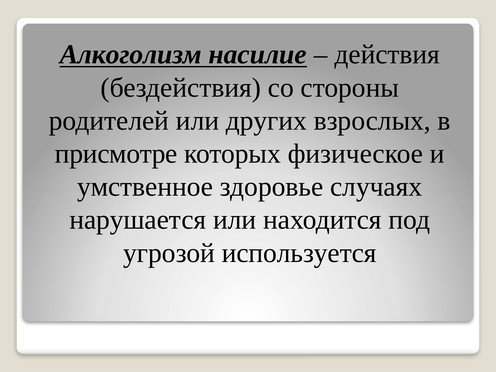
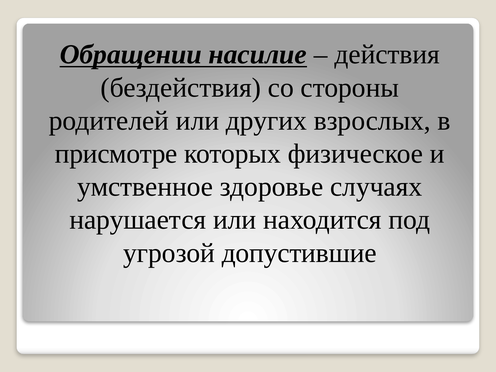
Алкоголизм: Алкоголизм -> Обращении
используется: используется -> допустившие
